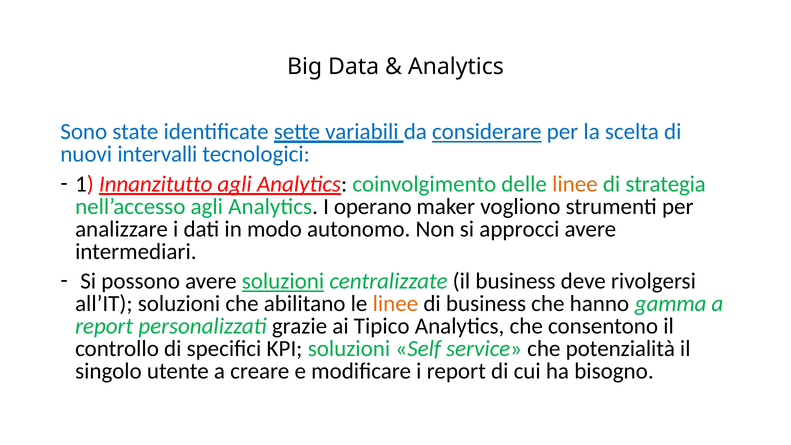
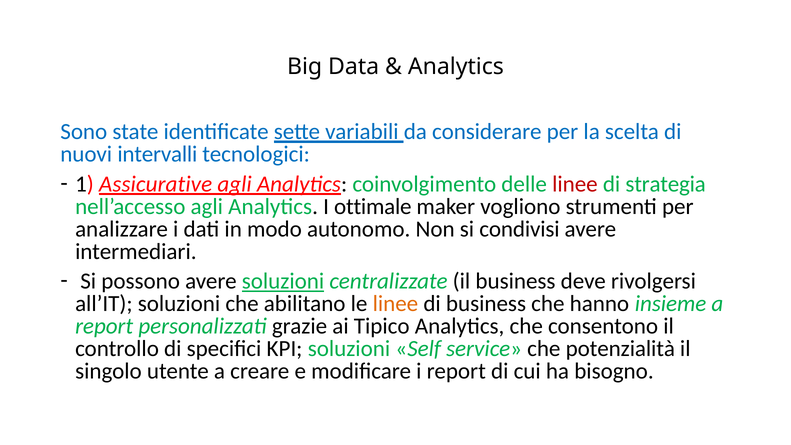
considerare underline: present -> none
Innanzitutto: Innanzitutto -> Assicurative
linee at (575, 184) colour: orange -> red
operano: operano -> ottimale
approcci: approcci -> condivisi
gamma: gamma -> insieme
